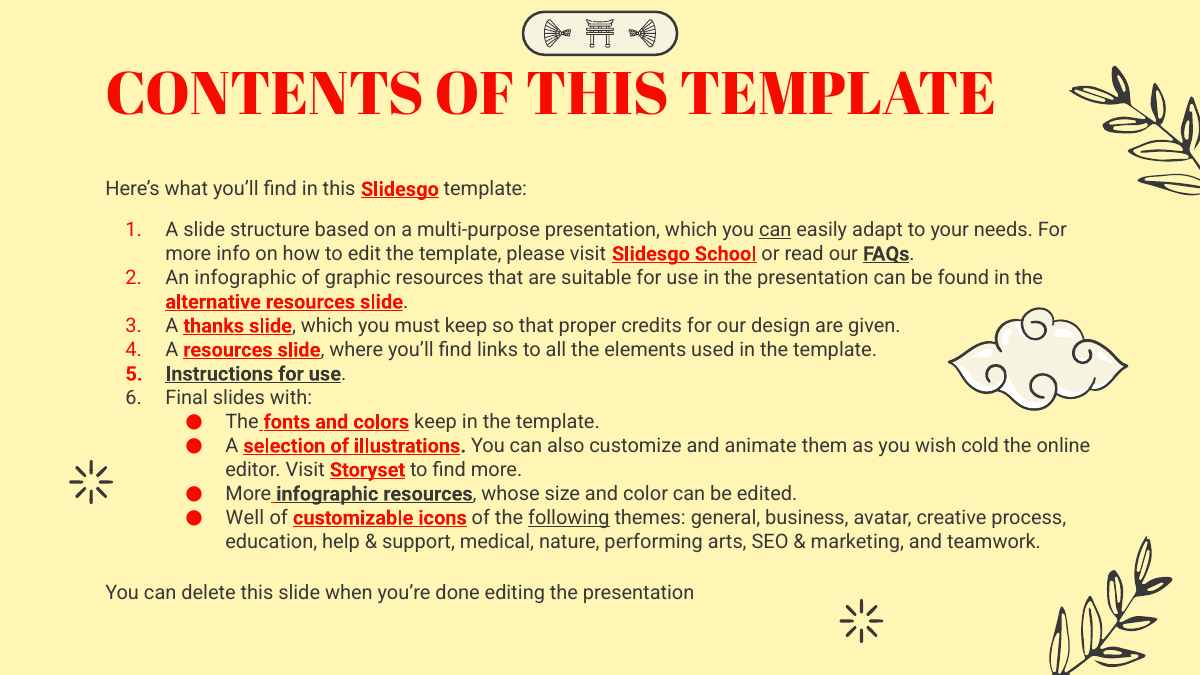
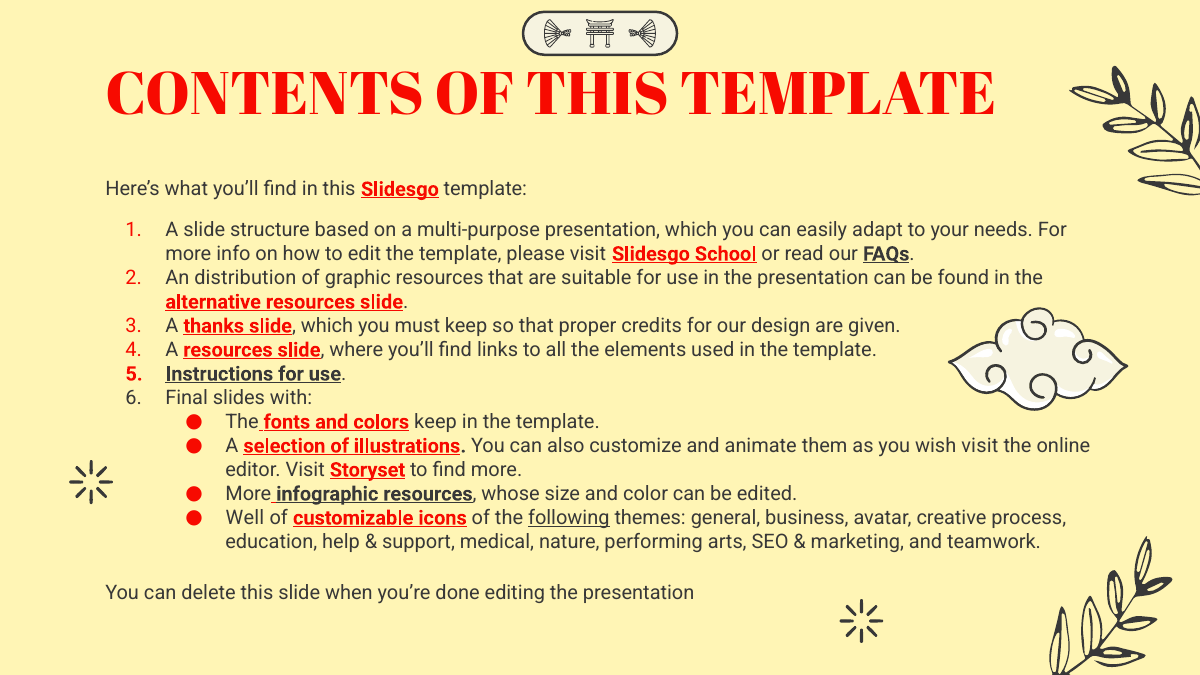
can at (775, 230) underline: present -> none
An infographic: infographic -> distribution
wish cold: cold -> visit
